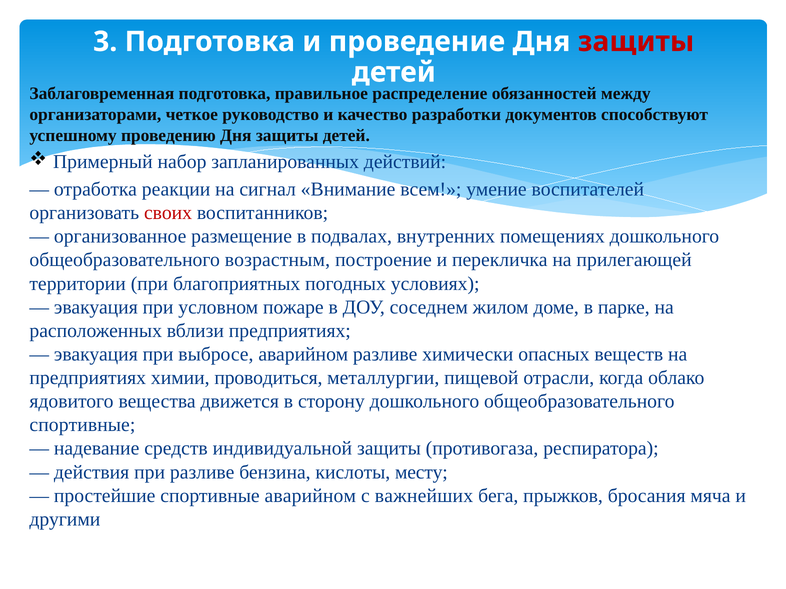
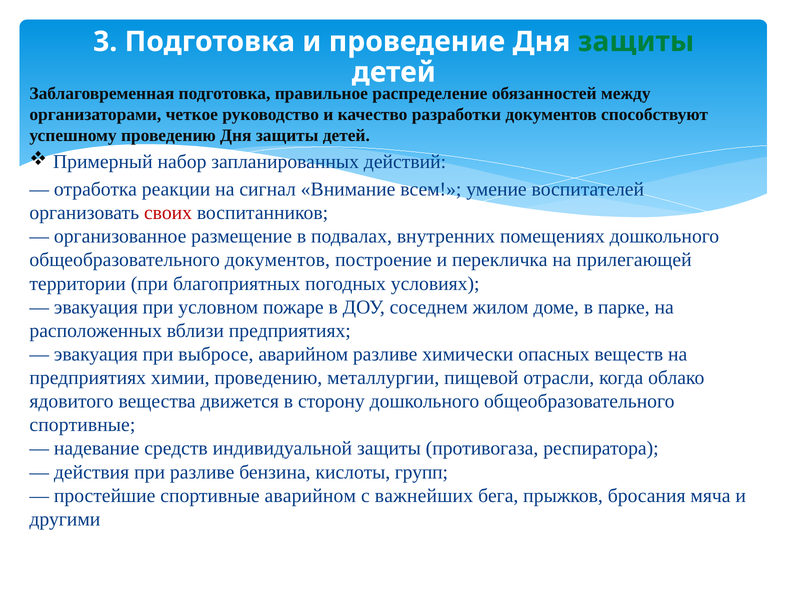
защиты at (636, 42) colour: red -> green
общеобразовательного возрастным: возрастным -> документов
химии проводиться: проводиться -> проведению
месту: месту -> групп
